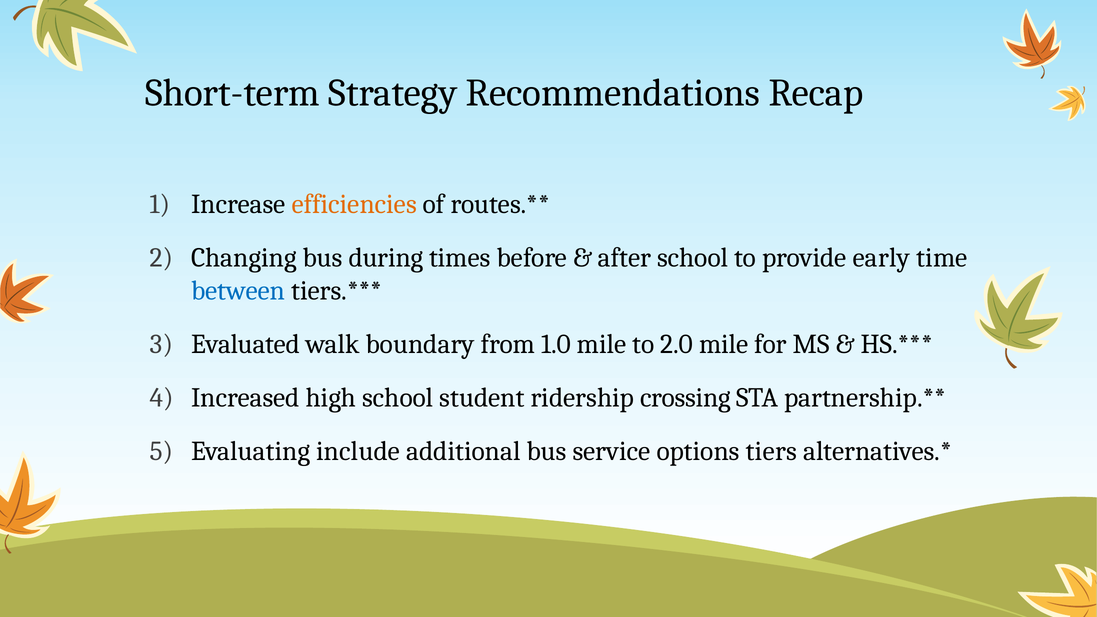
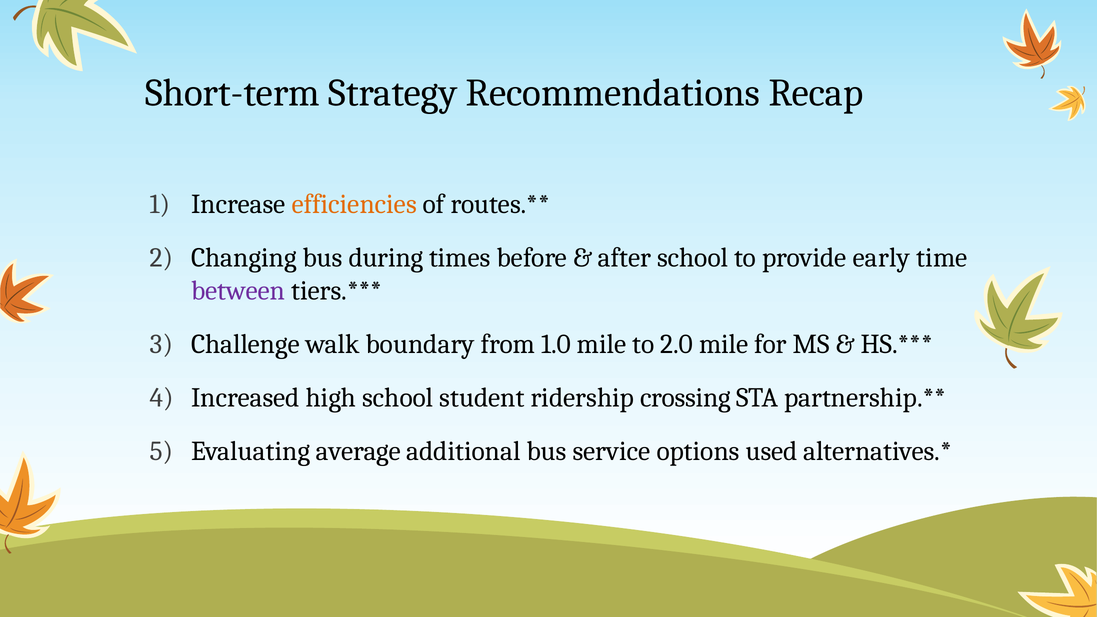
between colour: blue -> purple
Evaluated: Evaluated -> Challenge
include: include -> average
tiers: tiers -> used
